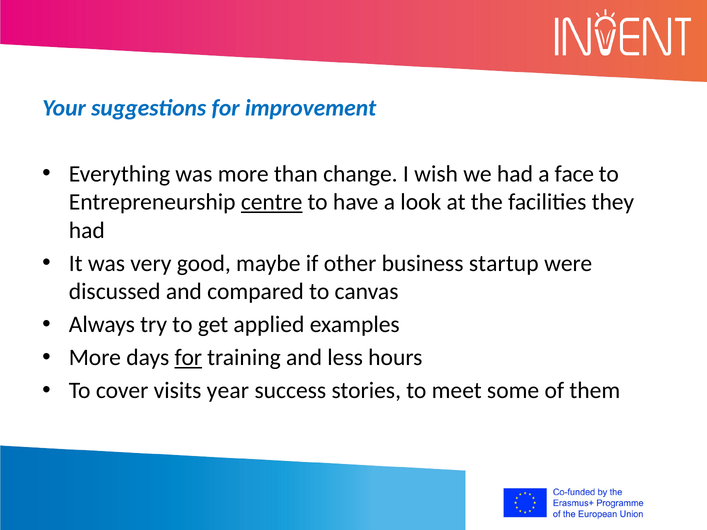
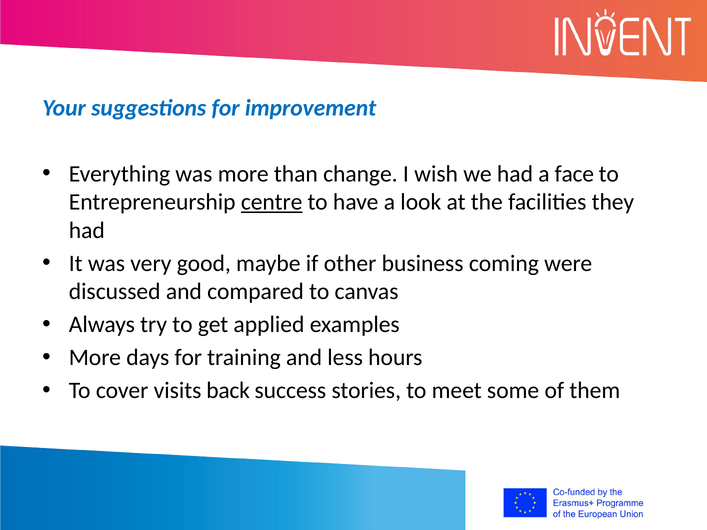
startup: startup -> coming
for at (188, 358) underline: present -> none
year: year -> back
